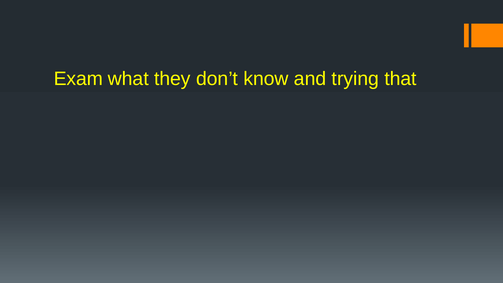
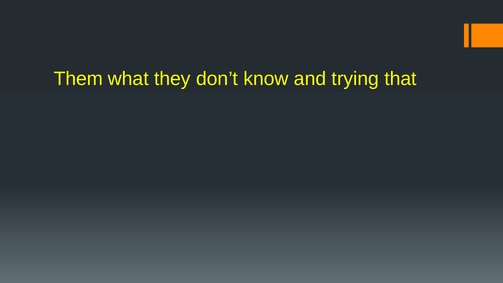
Exam: Exam -> Them
